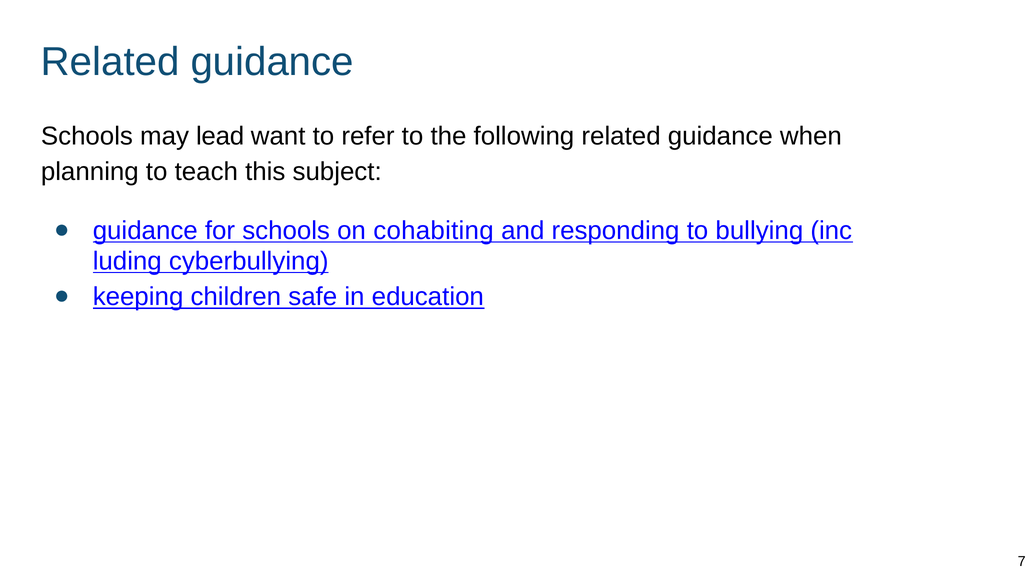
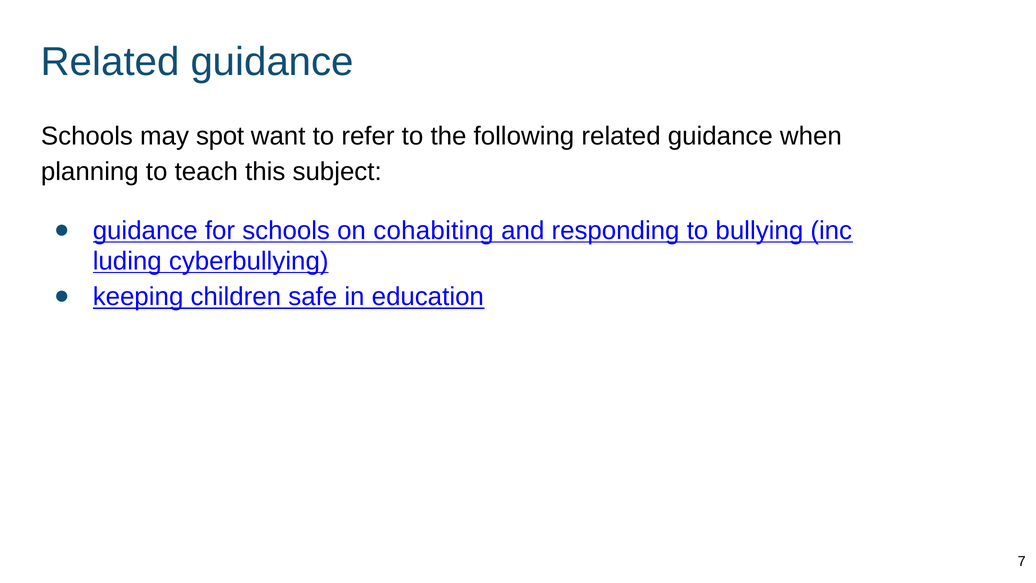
lead: lead -> spot
